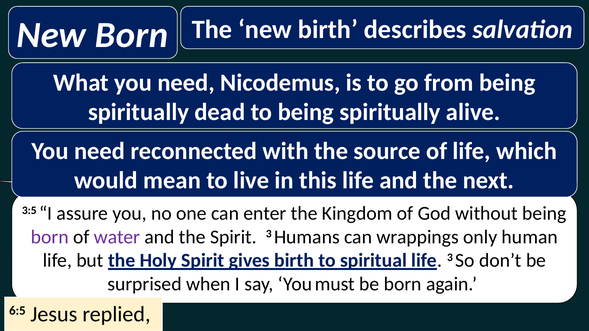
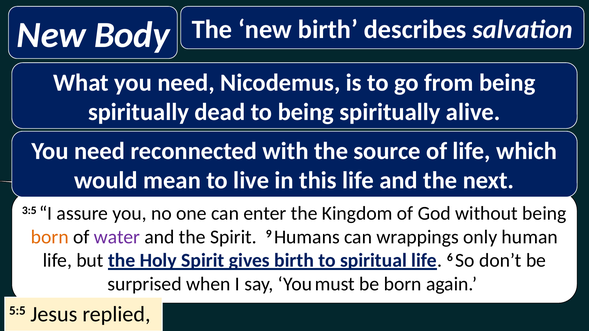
New Born: Born -> Body
born at (50, 237) colour: purple -> orange
Spirit 3: 3 -> 9
life 3: 3 -> 6
6:5: 6:5 -> 5:5
